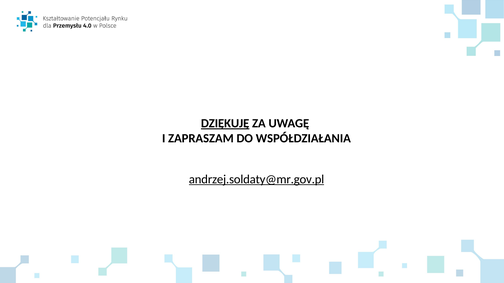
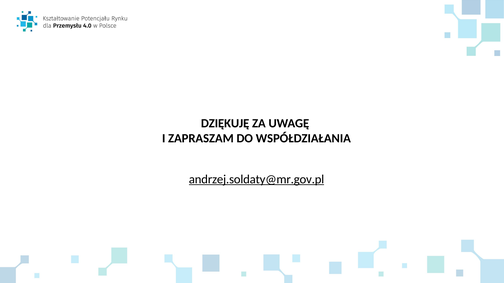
DZIĘKUJĘ underline: present -> none
